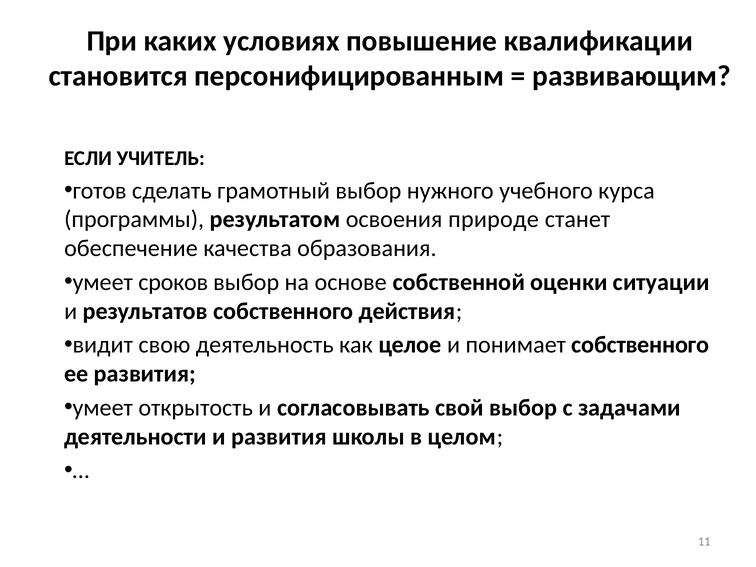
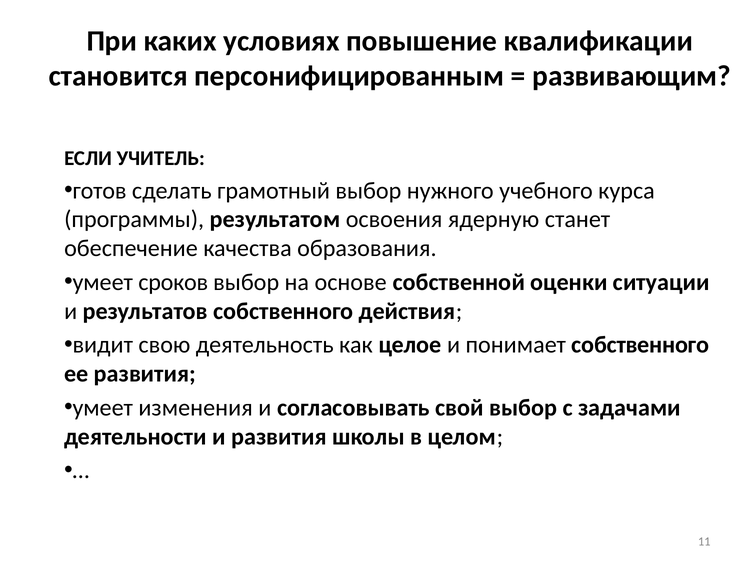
природе: природе -> ядерную
открытость: открытость -> изменения
